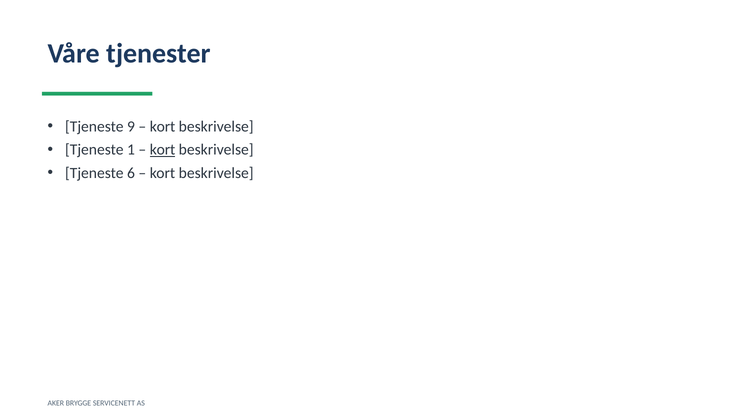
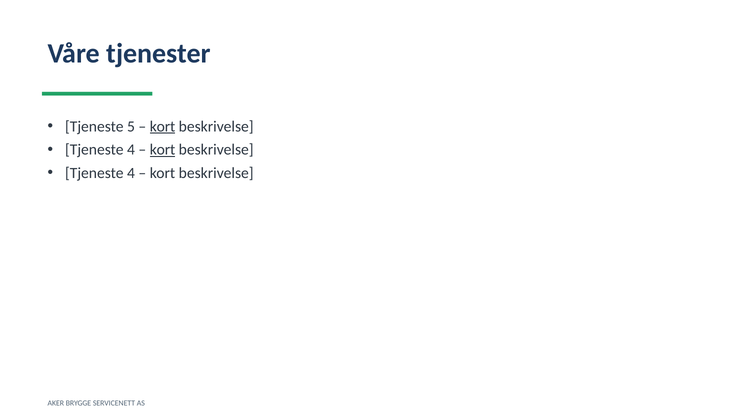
9: 9 -> 5
kort at (163, 127) underline: none -> present
1 at (131, 150): 1 -> 4
6 at (131, 173): 6 -> 4
